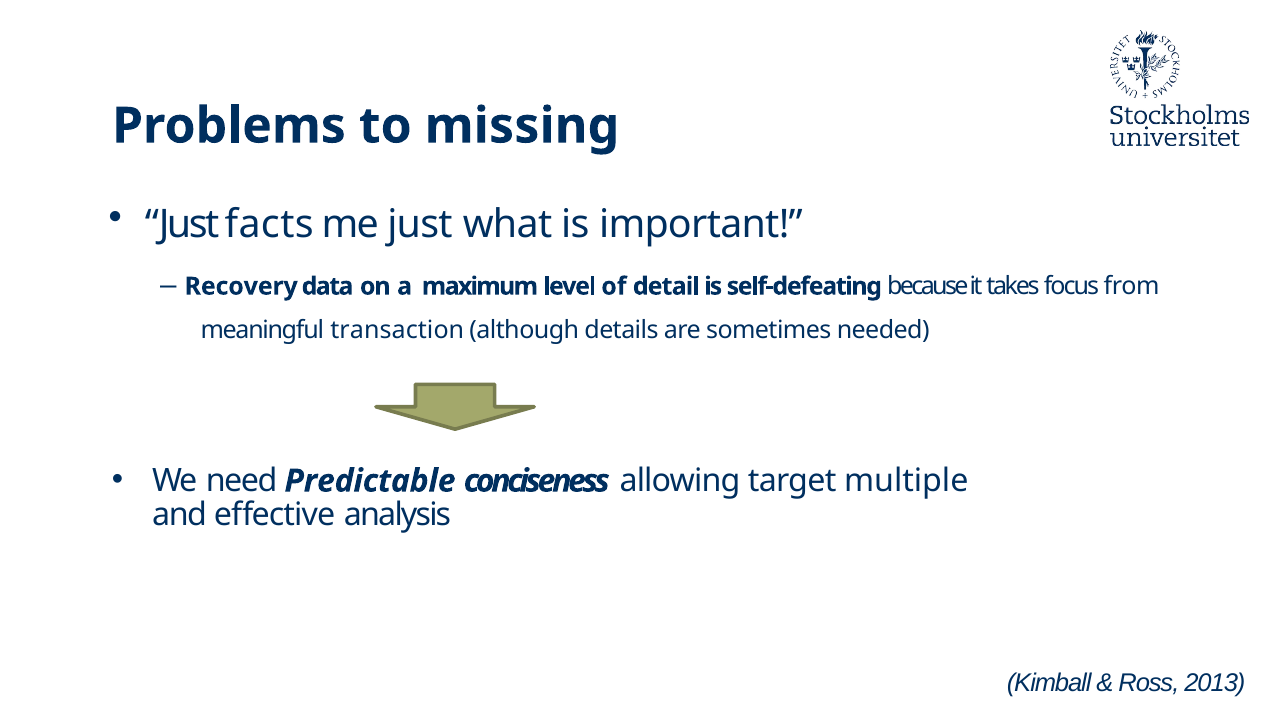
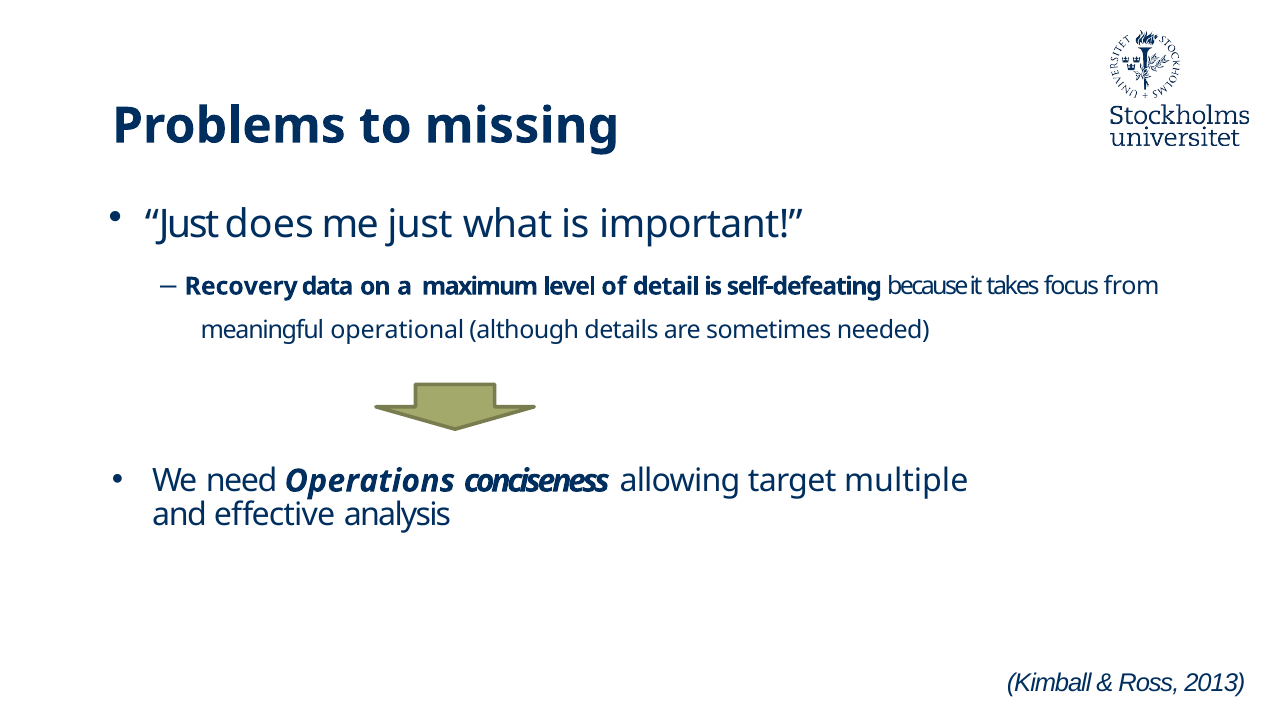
facts: facts -> does
transaction: transaction -> operational
Predictable: Predictable -> Operations
